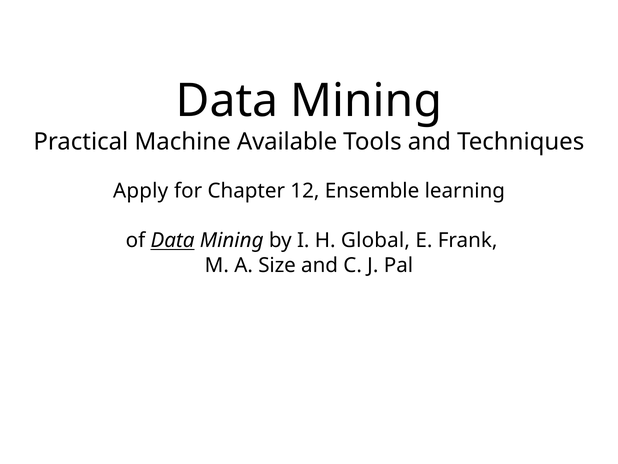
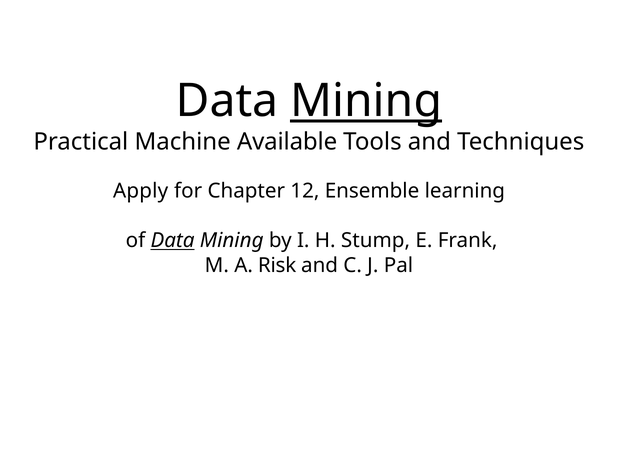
Mining at (366, 101) underline: none -> present
Global: Global -> Stump
Size: Size -> Risk
